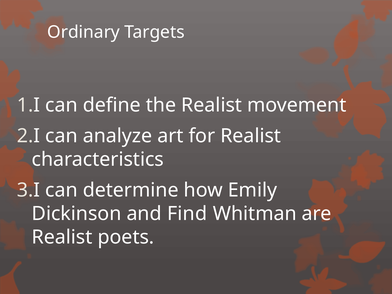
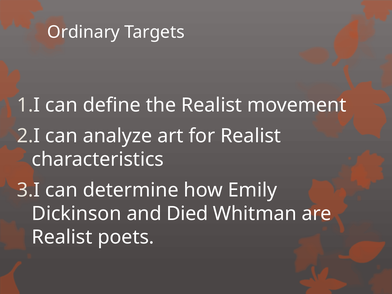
Find: Find -> Died
